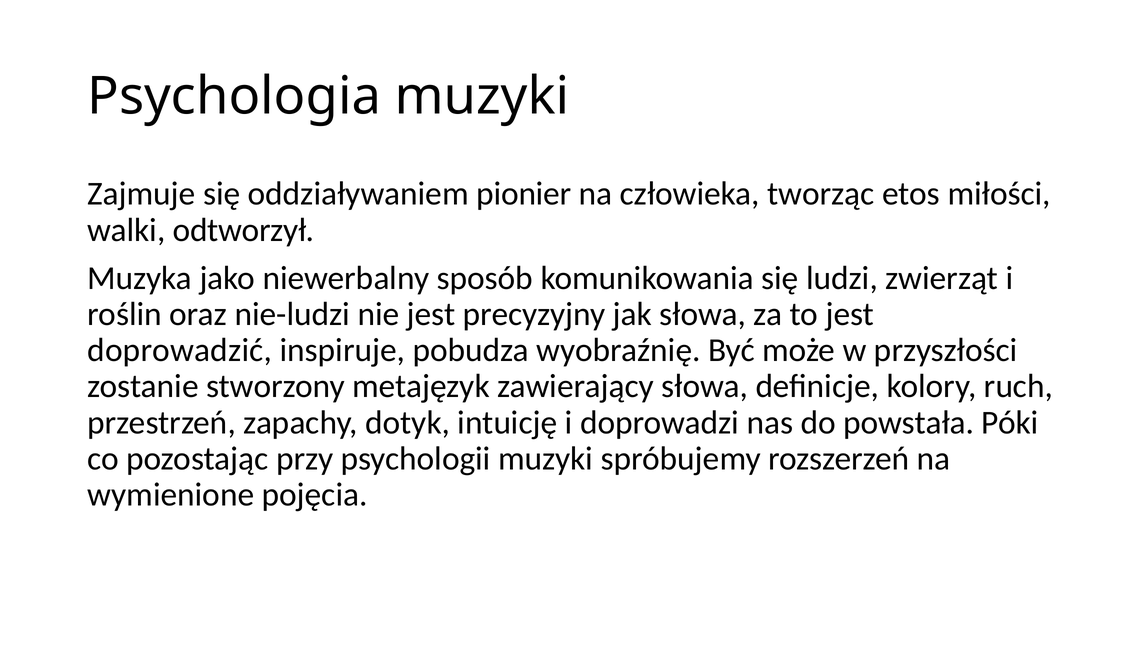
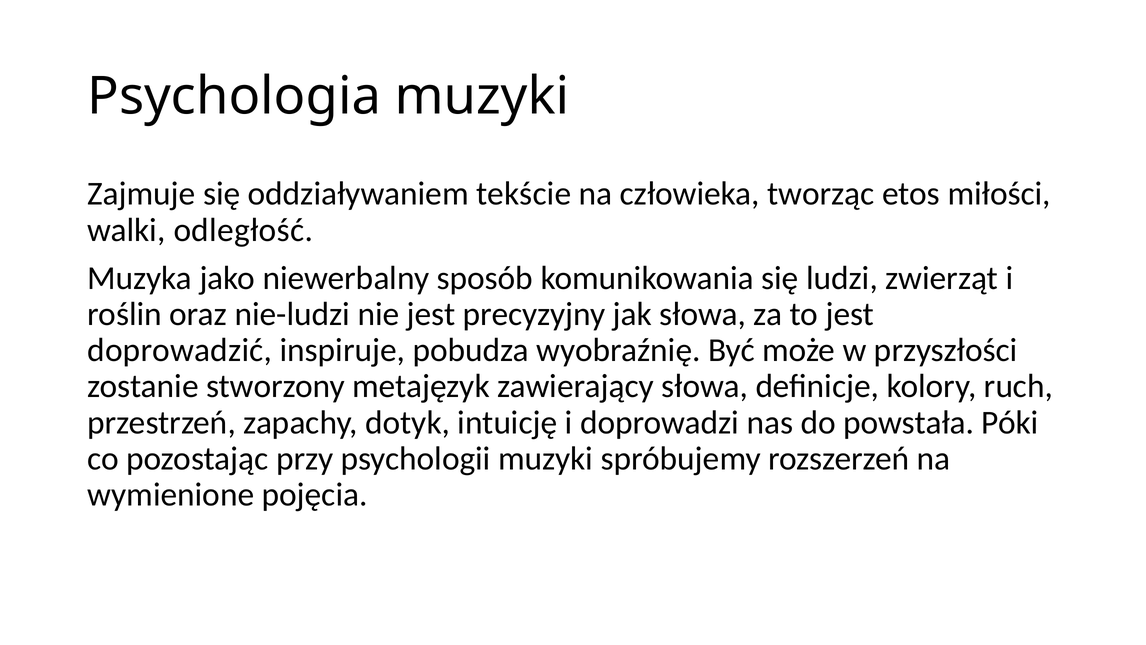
pionier: pionier -> tekście
odtworzył: odtworzył -> odległość
